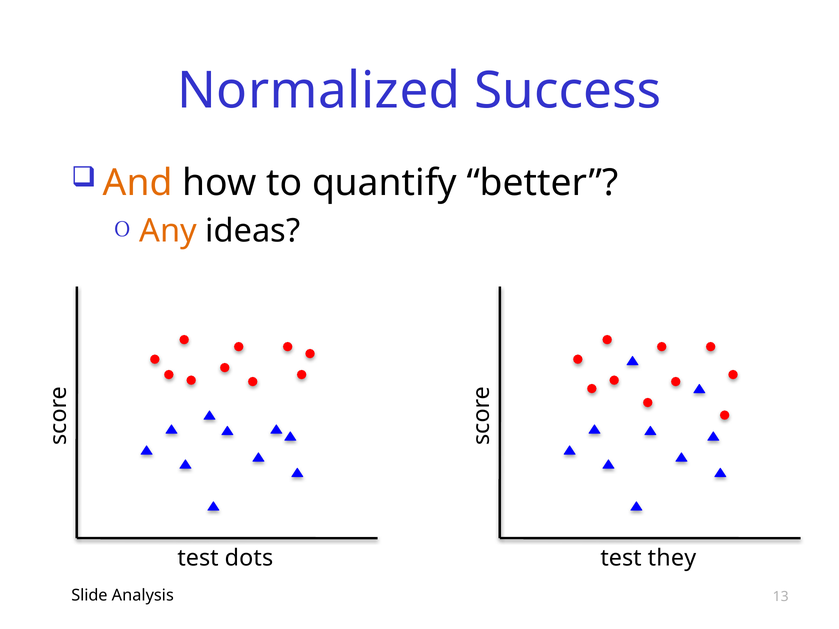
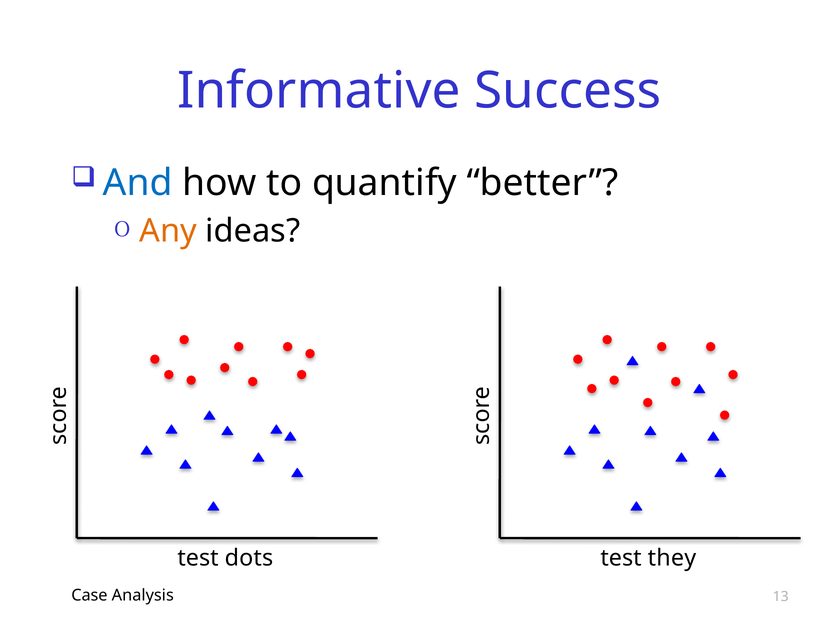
Normalized: Normalized -> Informative
And colour: orange -> blue
Slide: Slide -> Case
